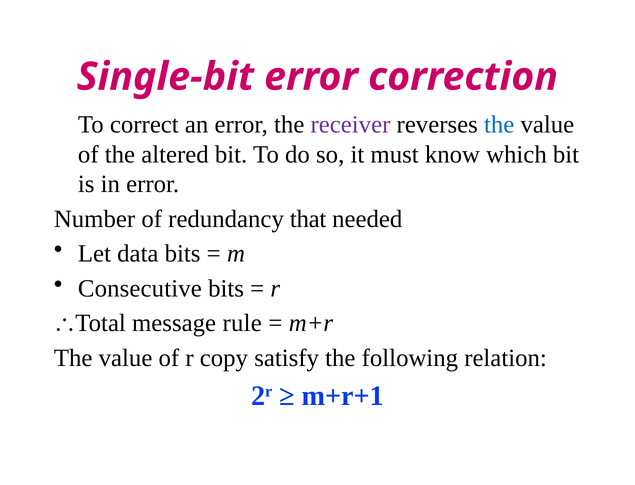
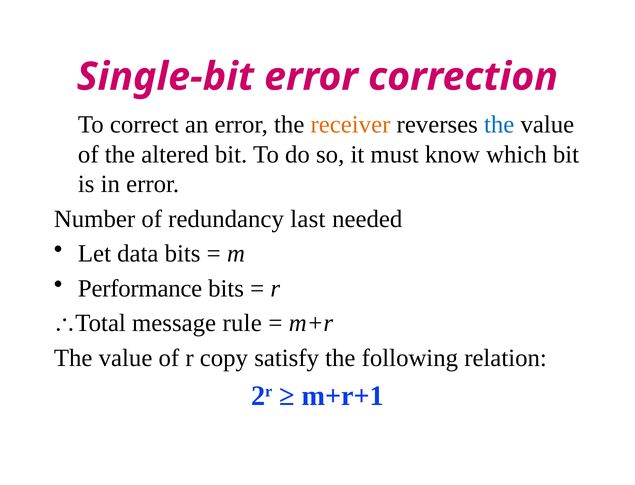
receiver colour: purple -> orange
that: that -> last
Consecutive: Consecutive -> Performance
